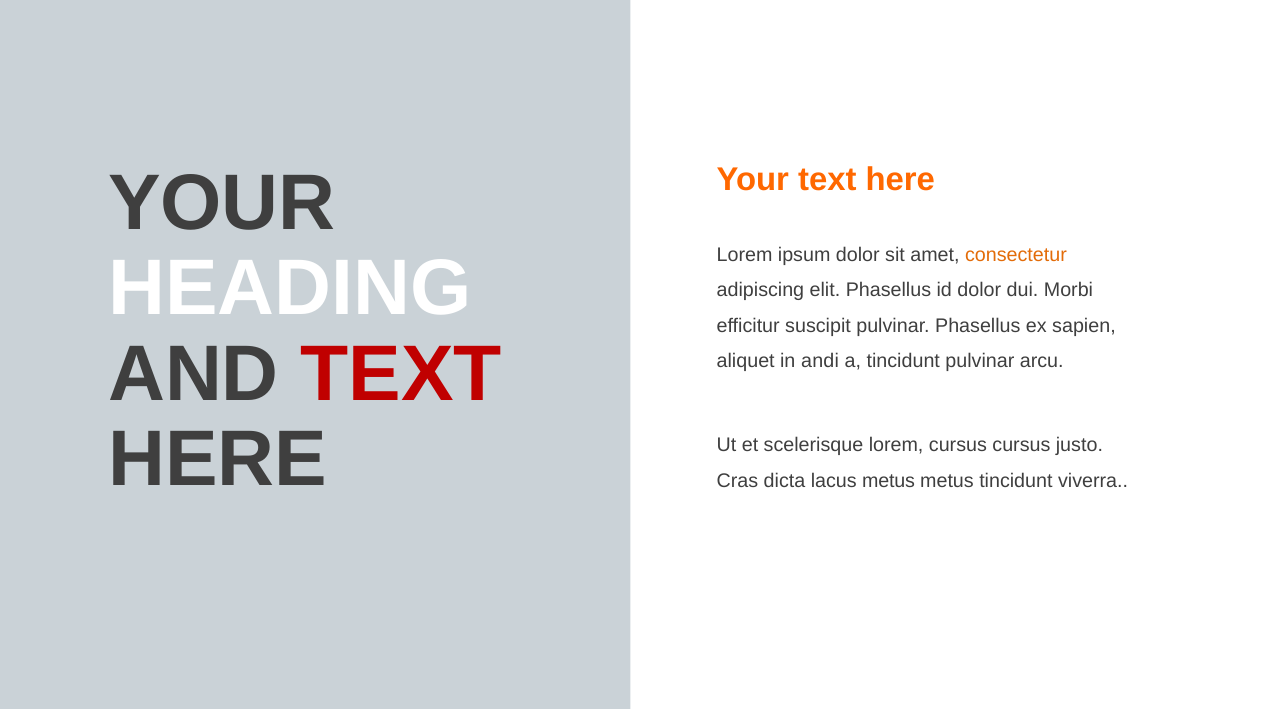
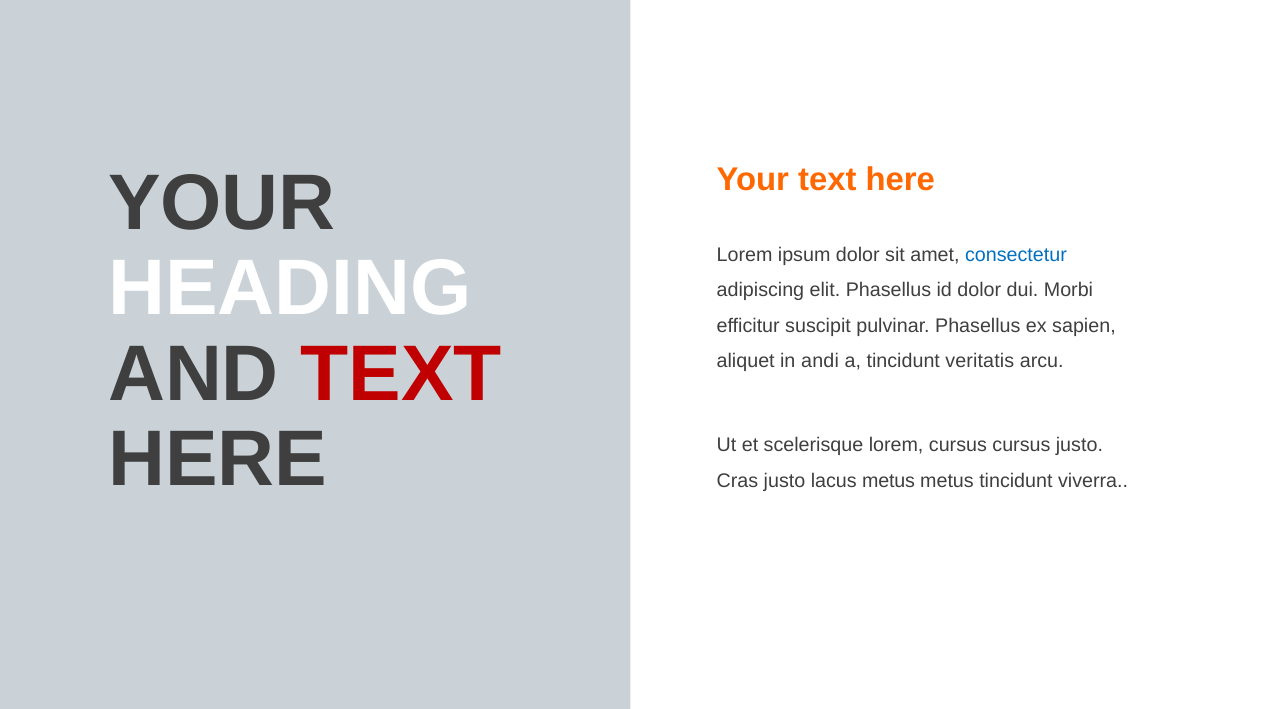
consectetur colour: orange -> blue
tincidunt pulvinar: pulvinar -> veritatis
Cras dicta: dicta -> justo
